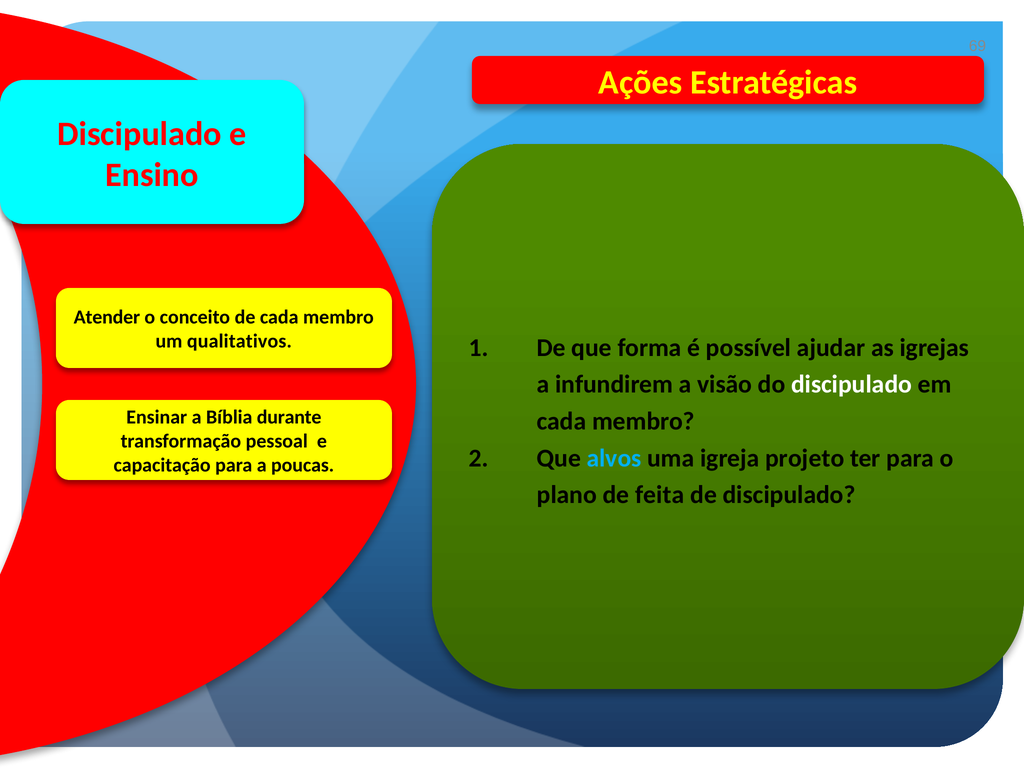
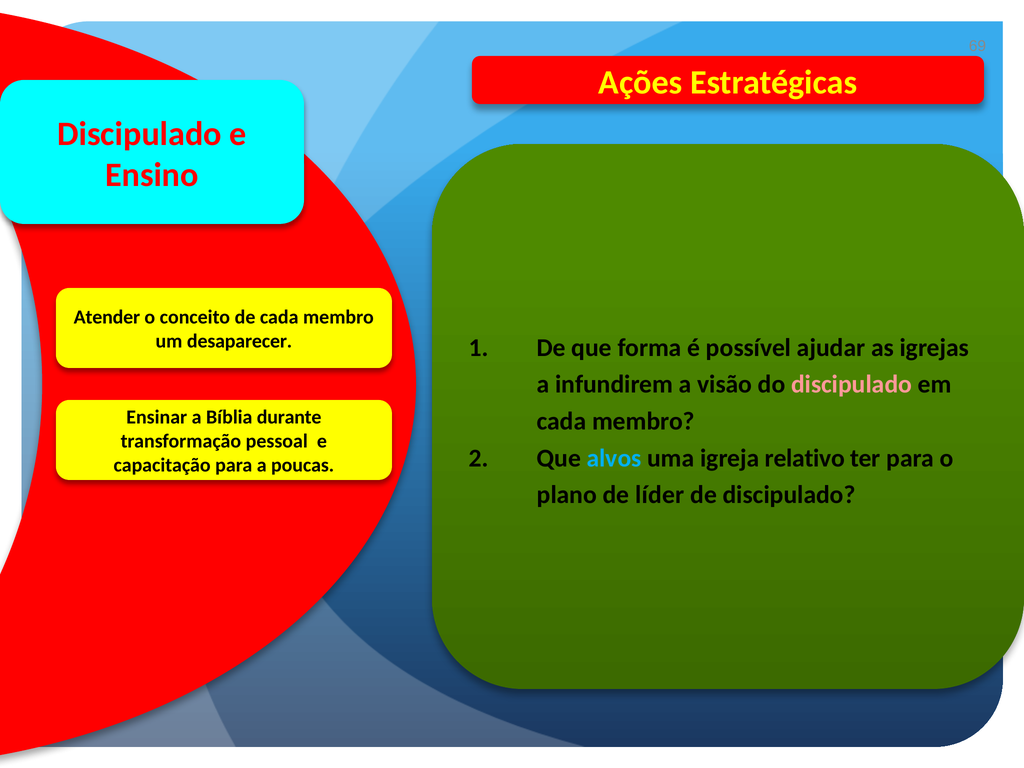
qualitativos: qualitativos -> desaparecer
discipulado at (852, 384) colour: white -> pink
projeto: projeto -> relativo
feita: feita -> líder
